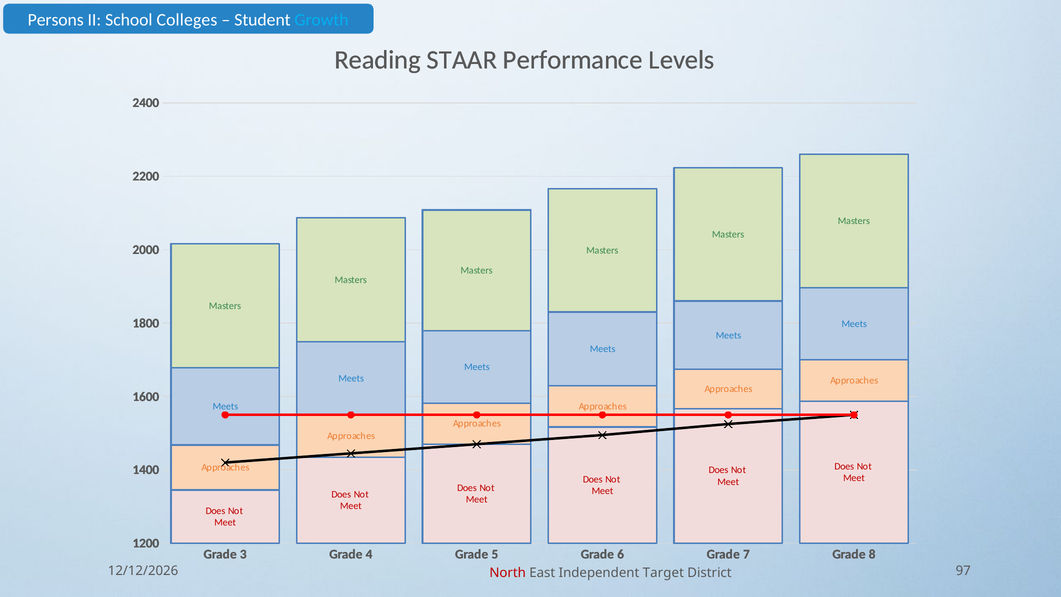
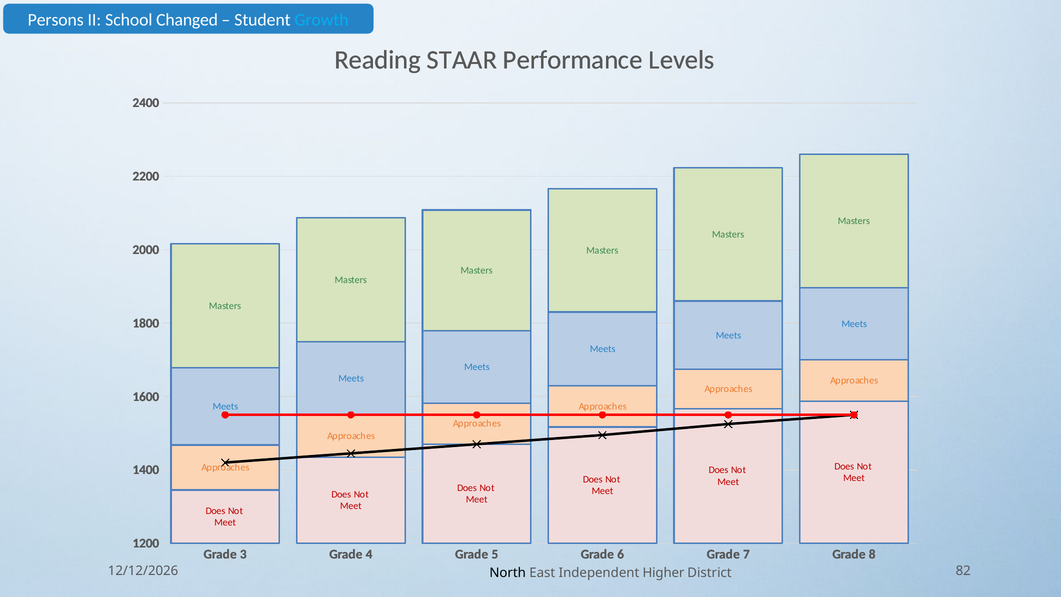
Colleges: Colleges -> Changed
North colour: red -> black
Target: Target -> Higher
97: 97 -> 82
